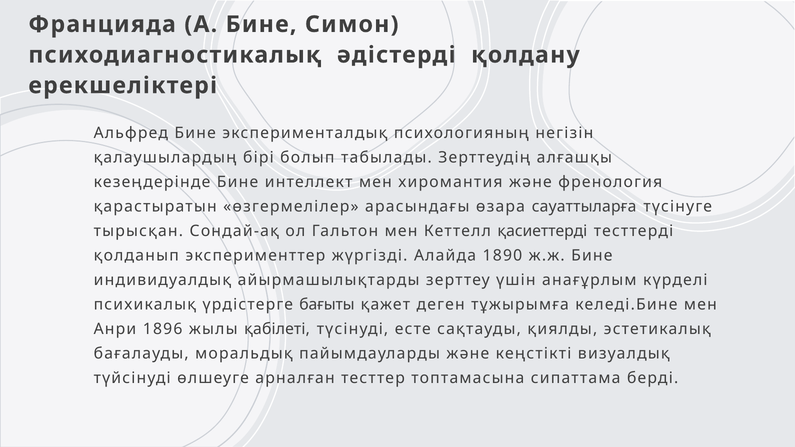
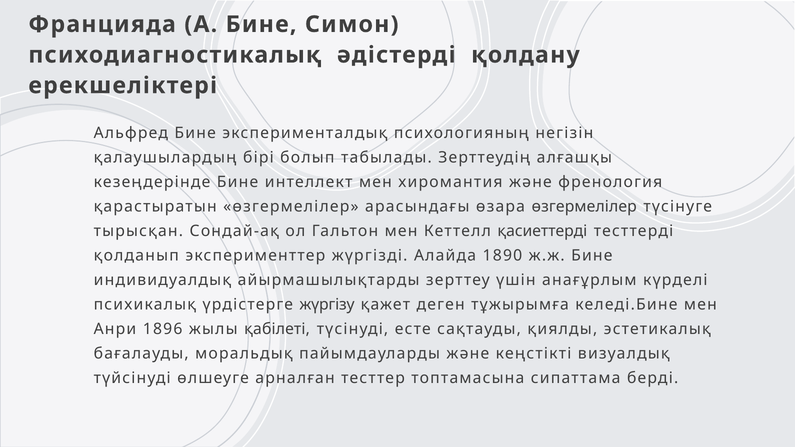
өзара сауаттыларға: сауаттыларға -> өзгермелілер
бағыты: бағыты -> жүргізу
